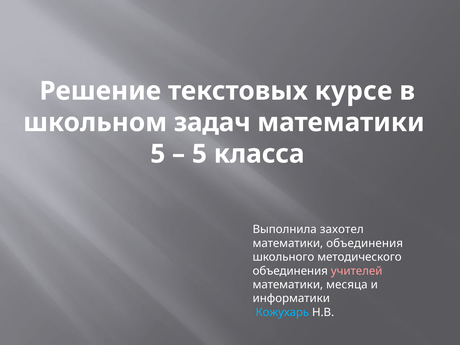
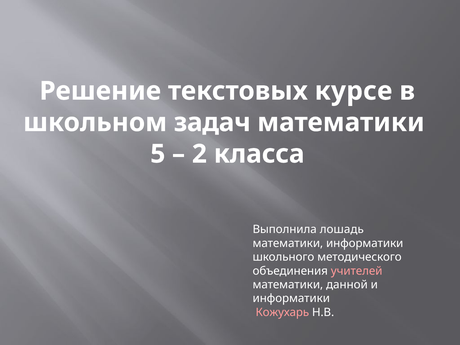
5 at (199, 154): 5 -> 2
захотел: захотел -> лошадь
математики объединения: объединения -> информатики
месяца: месяца -> данной
Кожухарь colour: light blue -> pink
